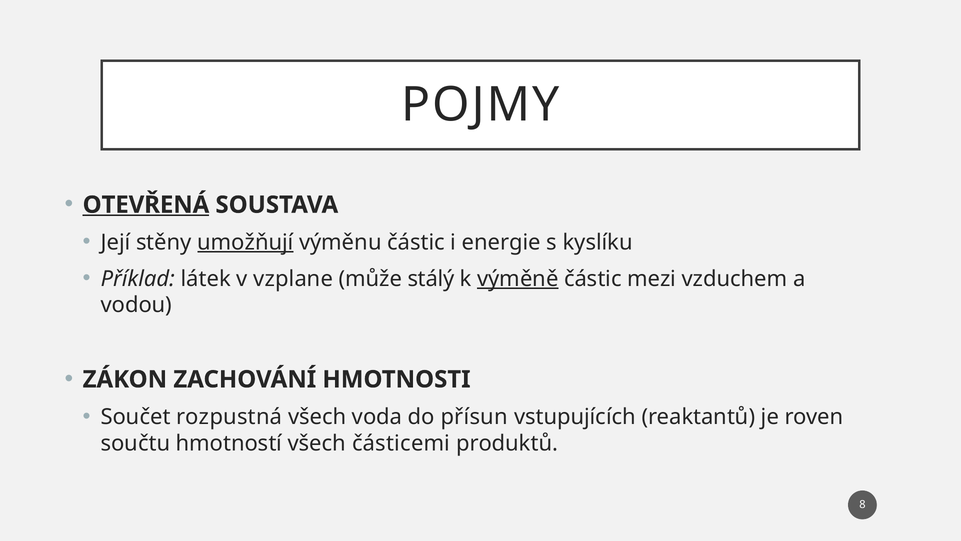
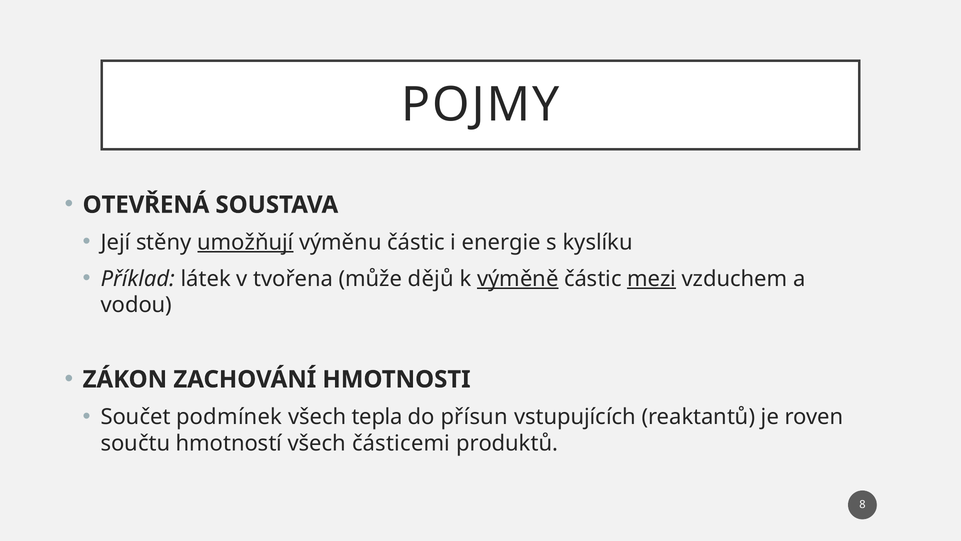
OTEVŘENÁ underline: present -> none
vzplane: vzplane -> tvořena
stálý: stálý -> dějů
mezi underline: none -> present
rozpustná: rozpustná -> podmínek
voda: voda -> tepla
